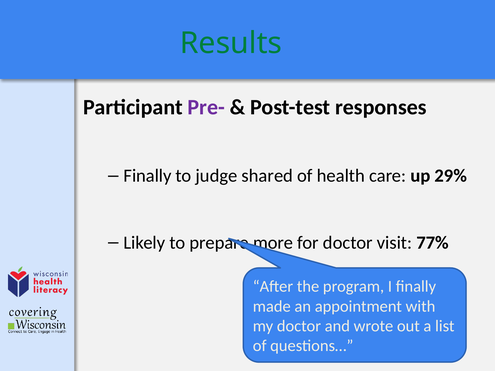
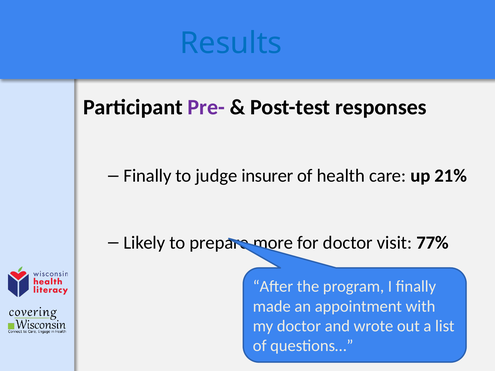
Results colour: green -> blue
shared: shared -> insurer
29%: 29% -> 21%
